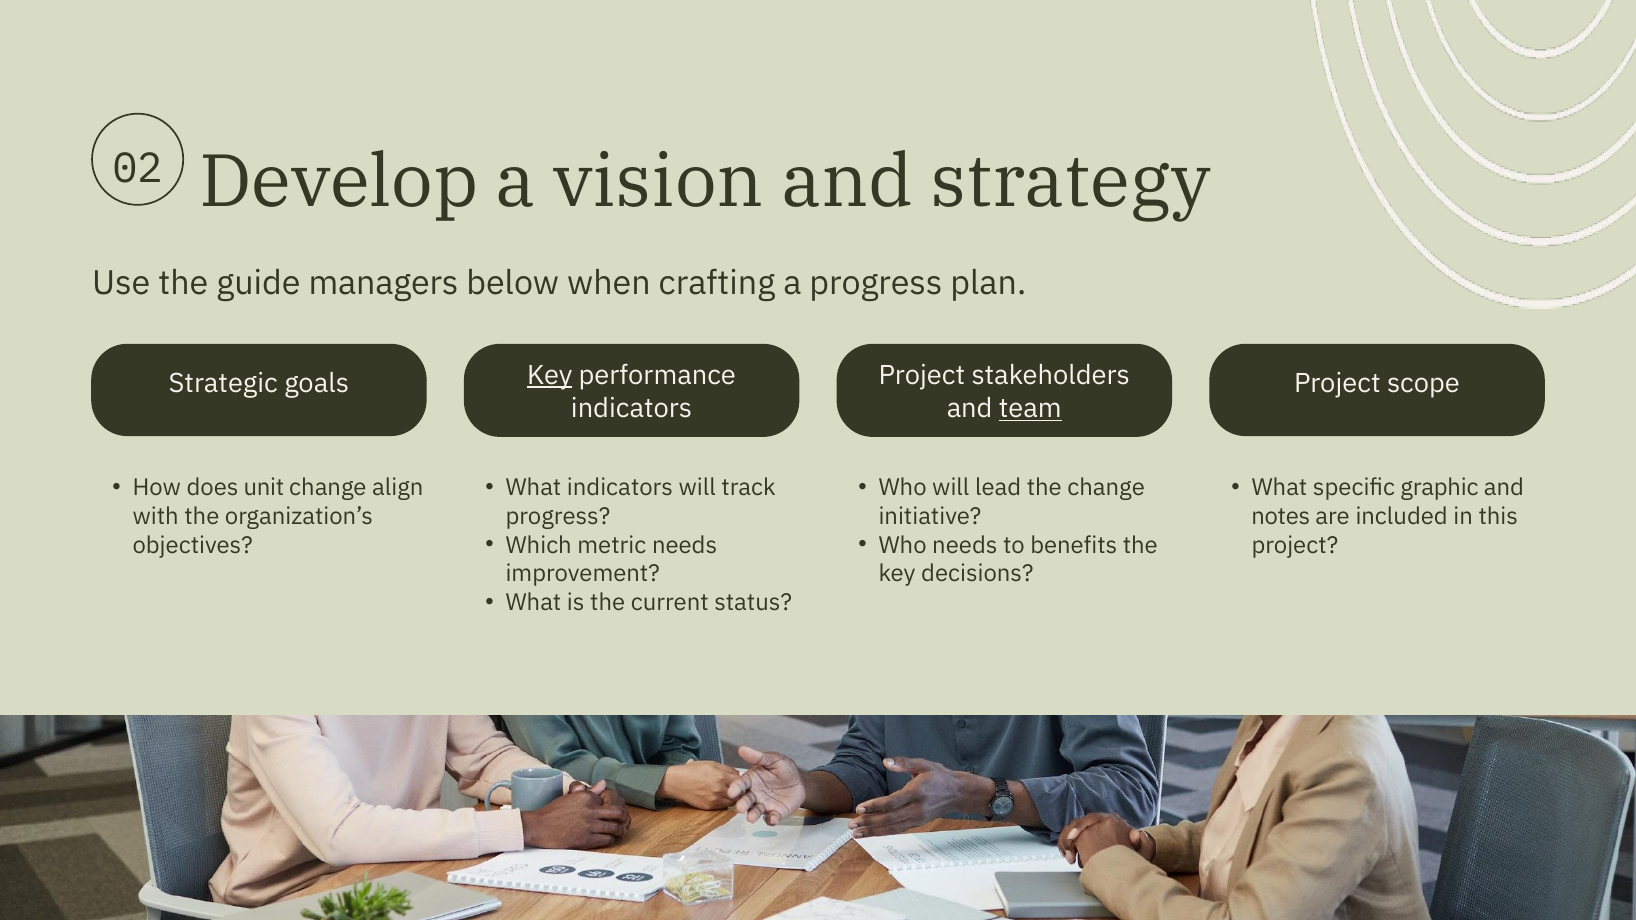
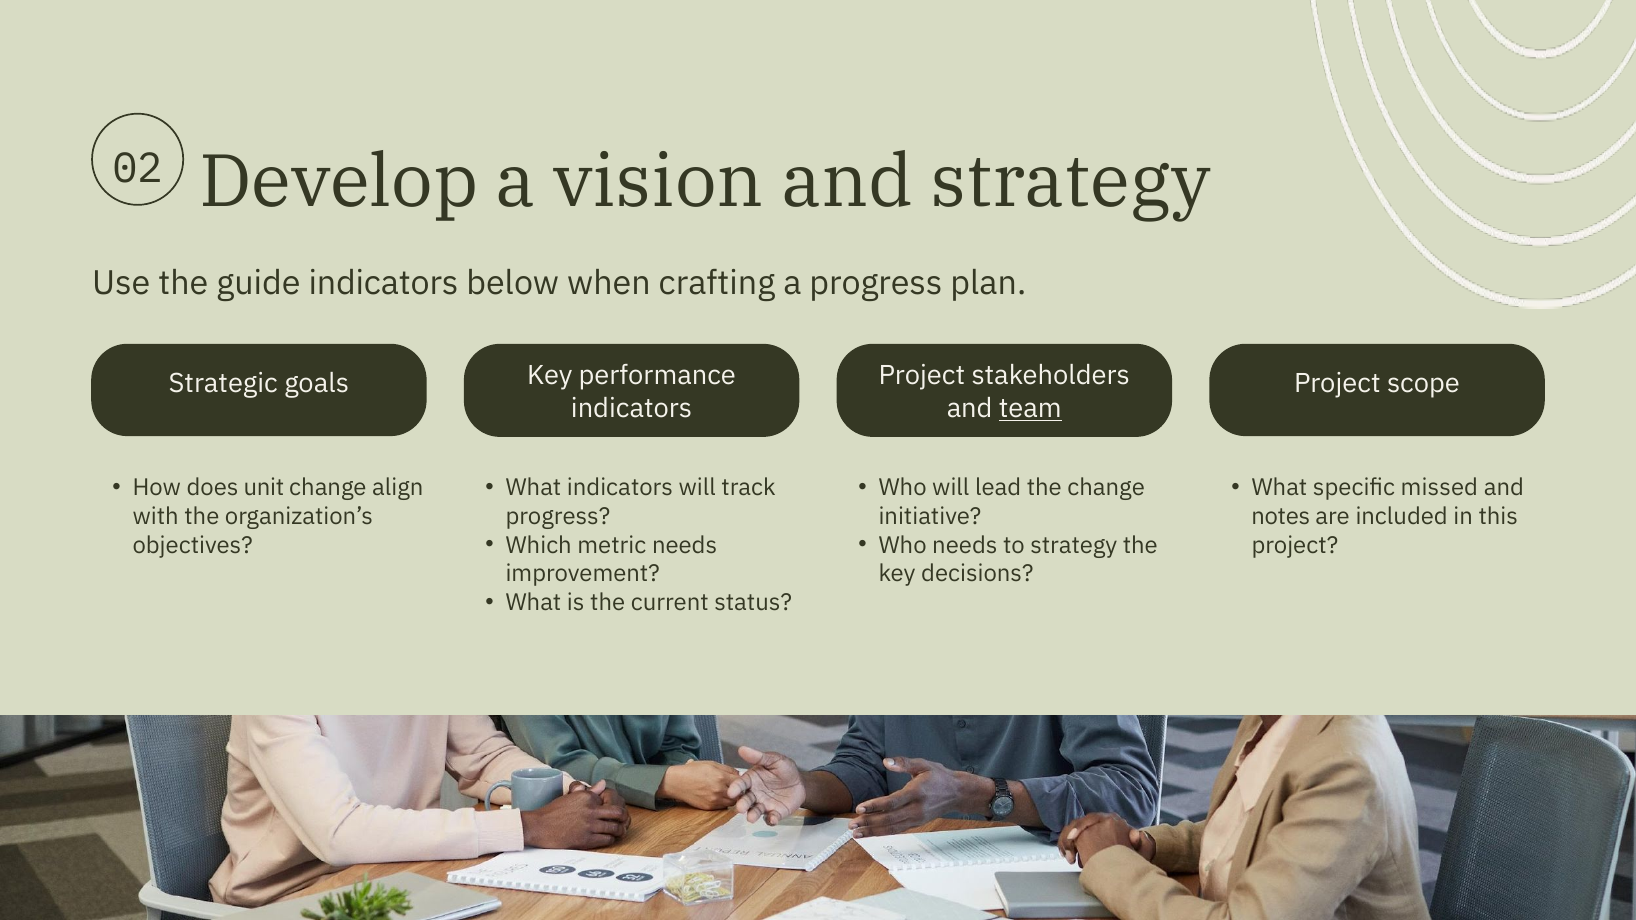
guide managers: managers -> indicators
Key at (550, 376) underline: present -> none
graphic: graphic -> missed
to benefits: benefits -> strategy
